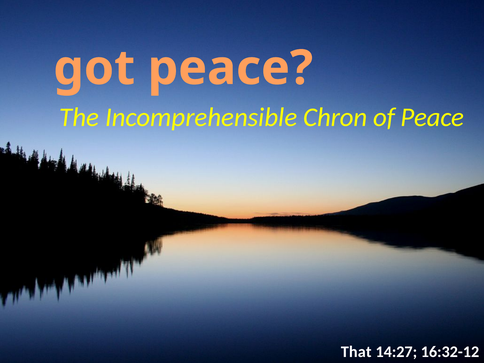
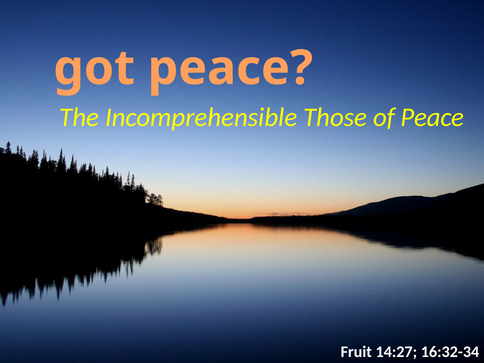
Chron: Chron -> Those
That: That -> Fruit
16:32-12: 16:32-12 -> 16:32-34
